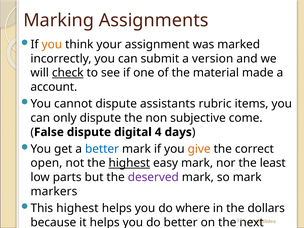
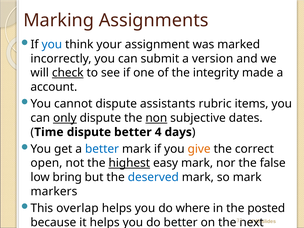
you at (52, 44) colour: orange -> blue
material: material -> integrity
only underline: none -> present
non underline: none -> present
come: come -> dates
False: False -> Time
dispute digital: digital -> better
least: least -> false
parts: parts -> bring
deserved colour: purple -> blue
This highest: highest -> overlap
dollars: dollars -> posted
